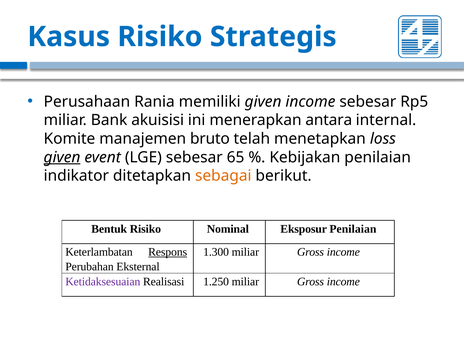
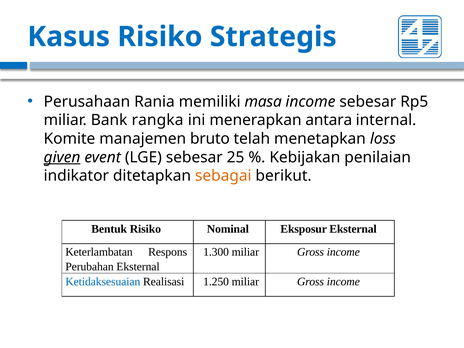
memiliki given: given -> masa
akuisisi: akuisisi -> rangka
65: 65 -> 25
Eksposur Penilaian: Penilaian -> Eksternal
Respons underline: present -> none
Ketidaksesuaian colour: purple -> blue
